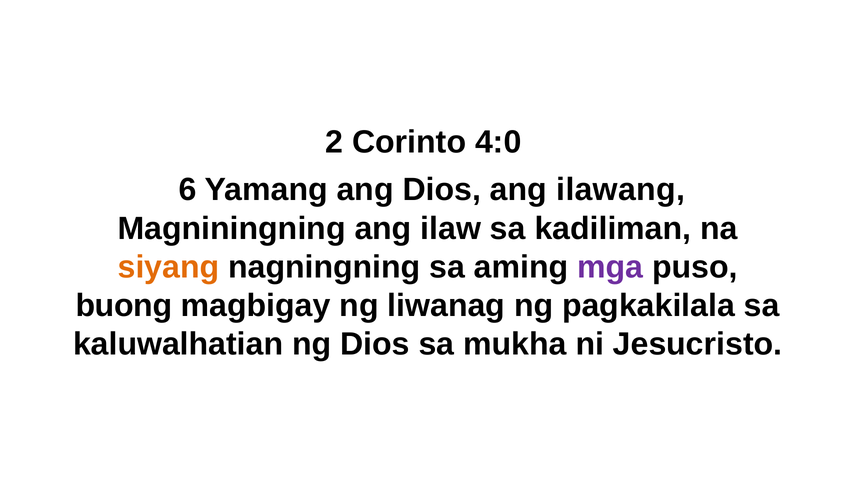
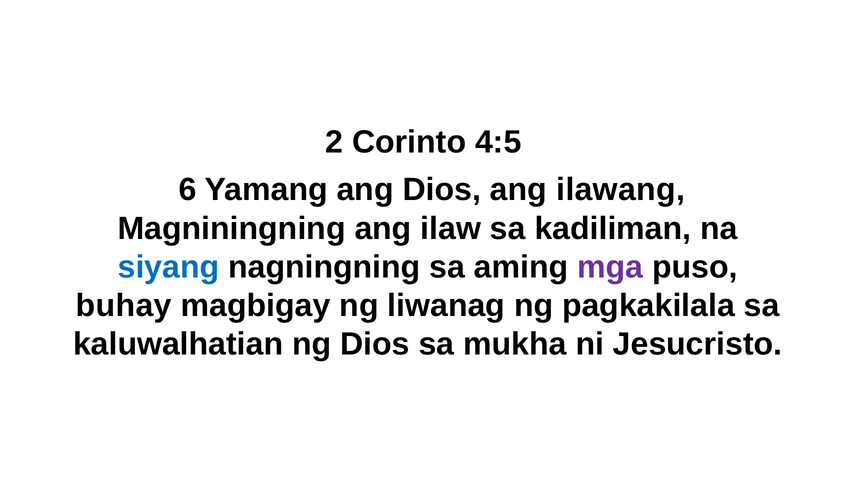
4:0: 4:0 -> 4:5
siyang colour: orange -> blue
buong: buong -> buhay
